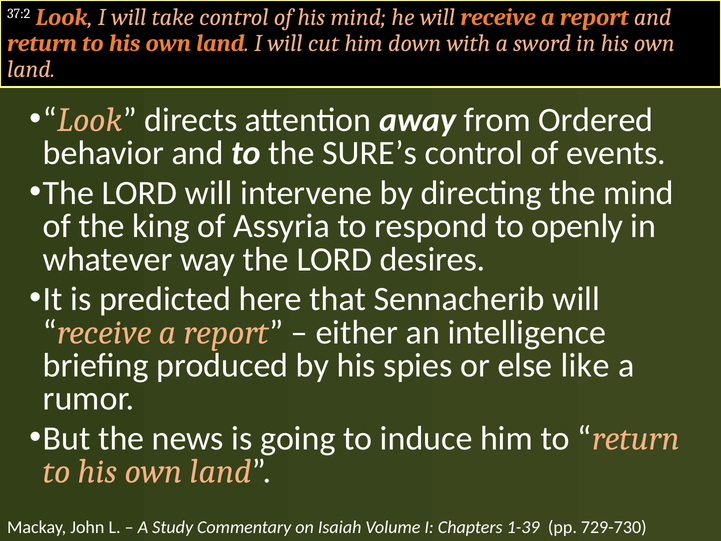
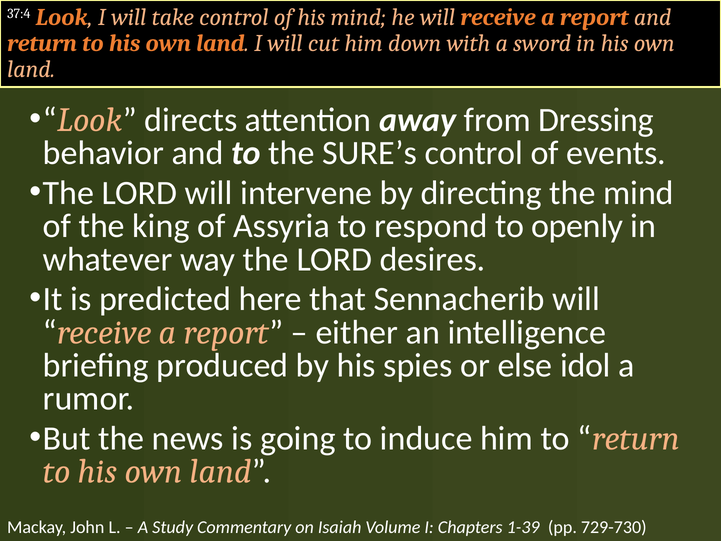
37:2: 37:2 -> 37:4
Ordered: Ordered -> Dressing
like: like -> idol
